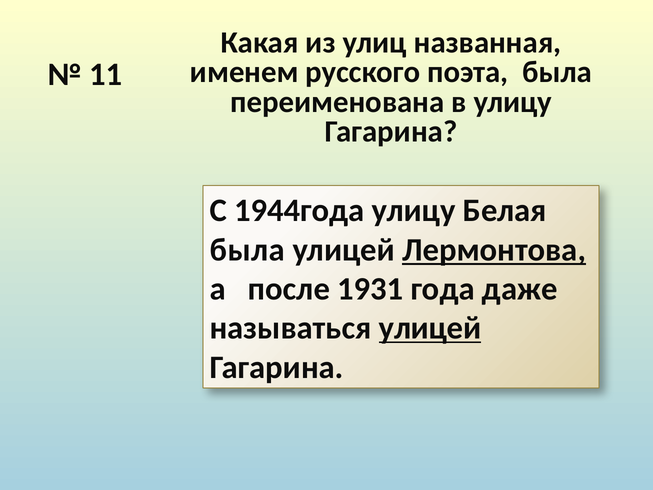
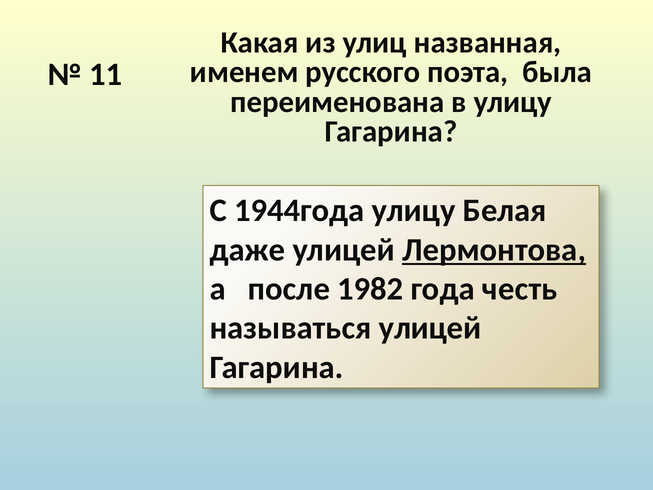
была at (247, 250): была -> даже
1931: 1931 -> 1982
даже: даже -> честь
улицей at (430, 328) underline: present -> none
